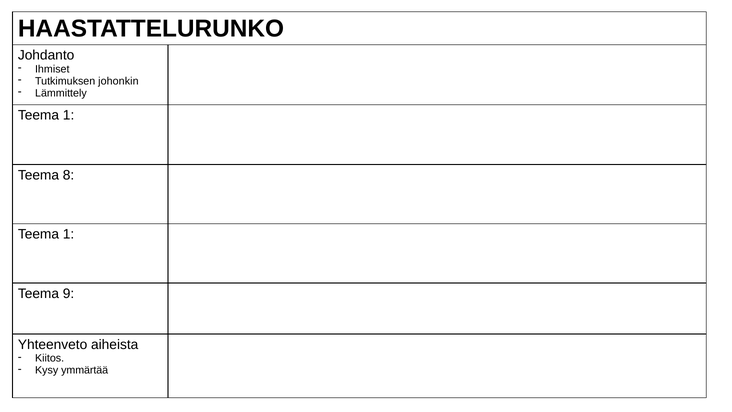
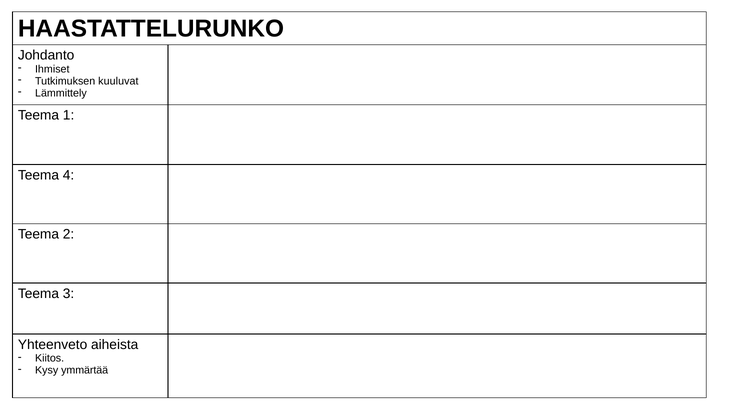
johonkin: johonkin -> kuuluvat
8: 8 -> 4
1 at (69, 234): 1 -> 2
9: 9 -> 3
